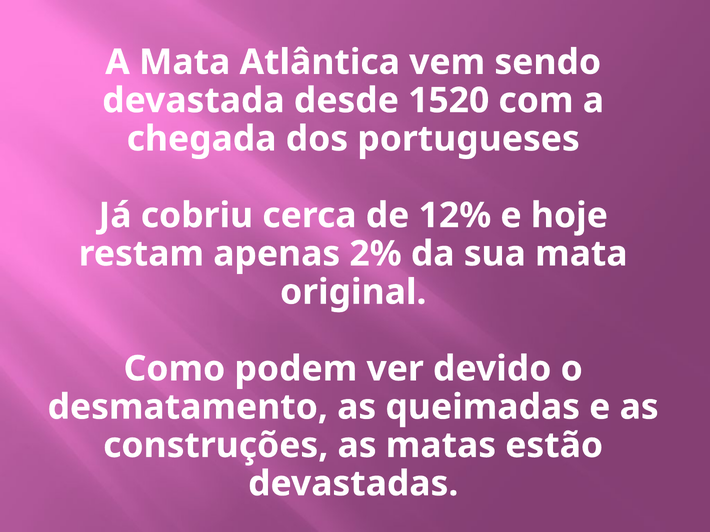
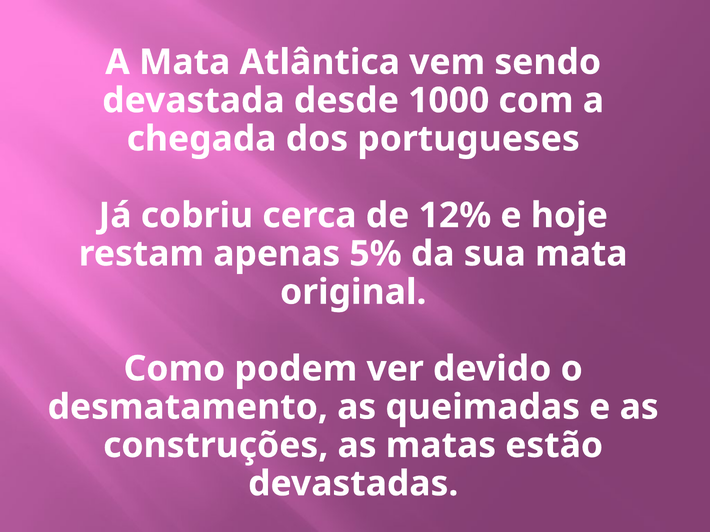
1520: 1520 -> 1000
2%: 2% -> 5%
